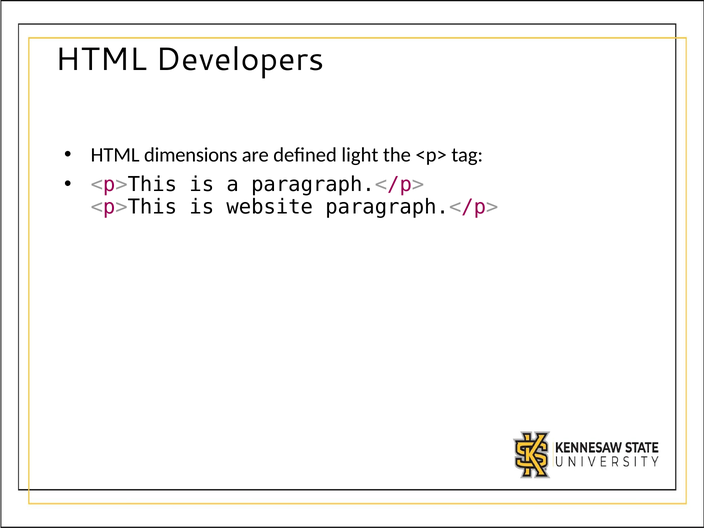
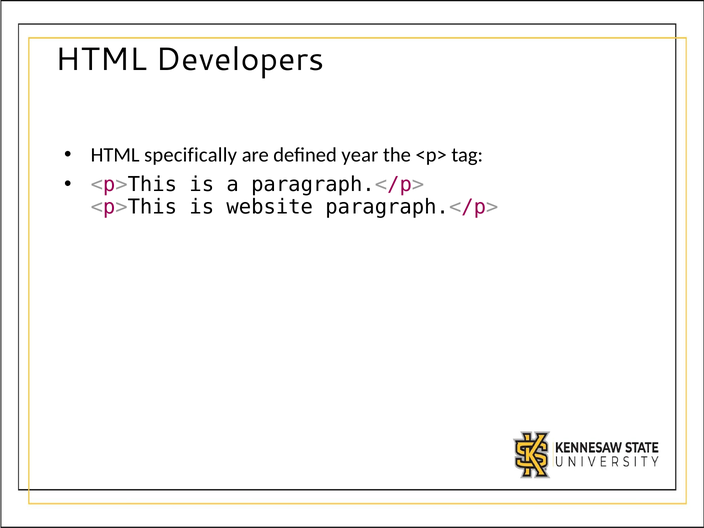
dimensions: dimensions -> specifically
light: light -> year
